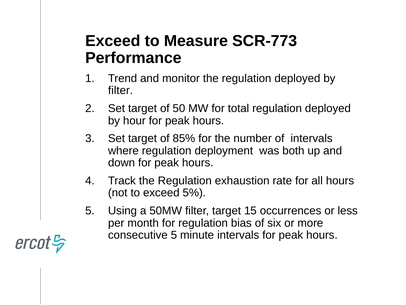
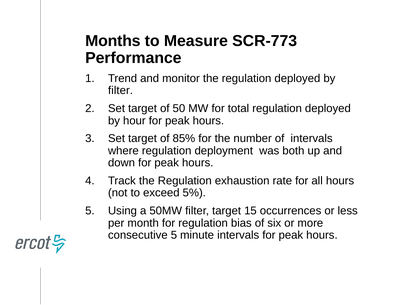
Exceed at (113, 41): Exceed -> Months
